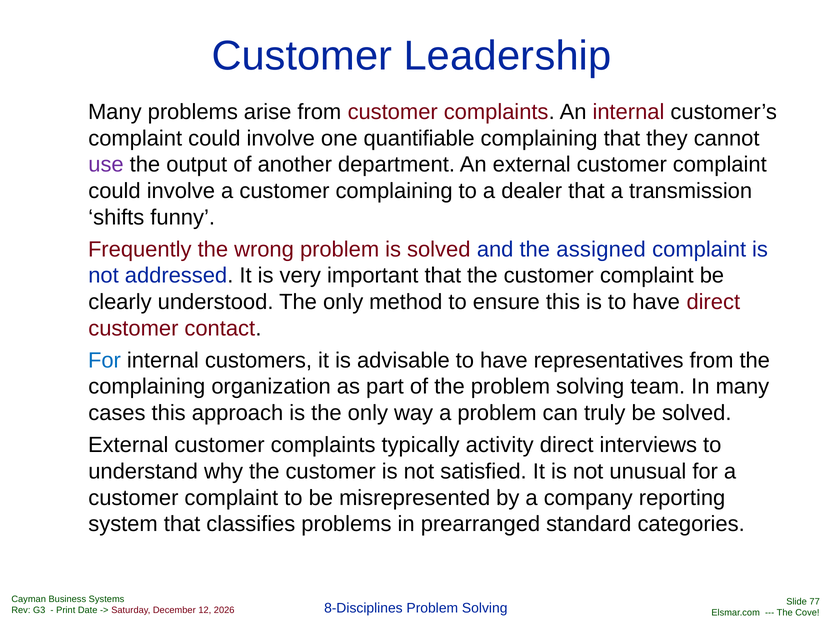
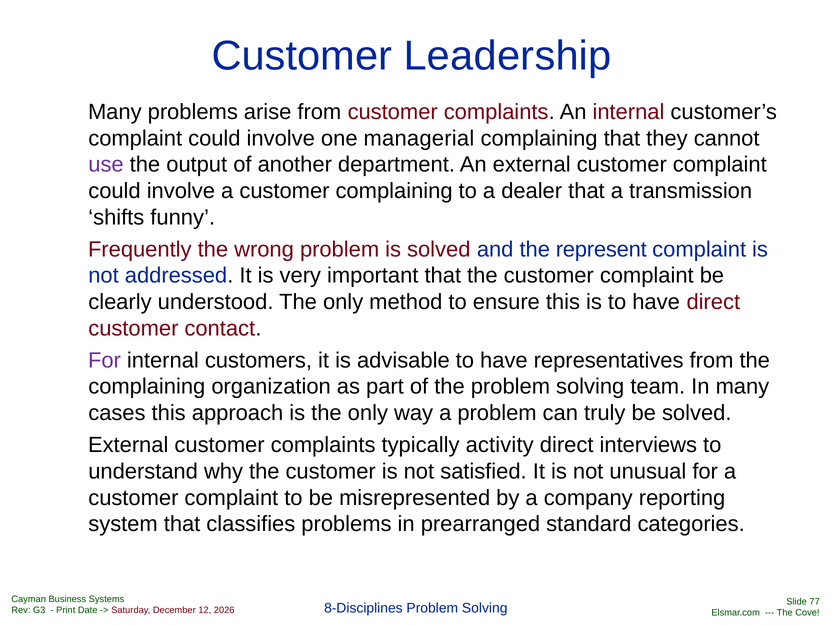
quantifiable: quantifiable -> managerial
assigned: assigned -> represent
For at (104, 360) colour: blue -> purple
